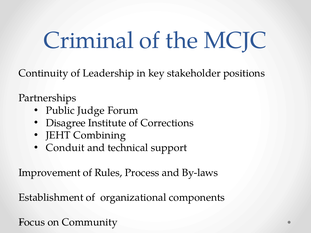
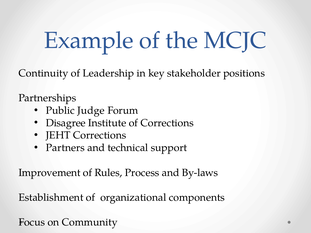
Criminal: Criminal -> Example
JEHT Combining: Combining -> Corrections
Conduit: Conduit -> Partners
